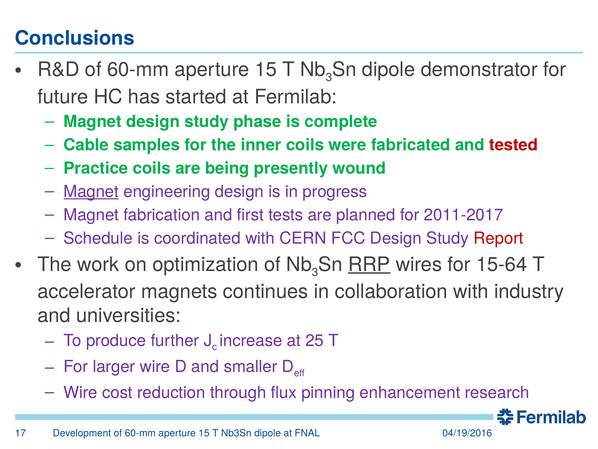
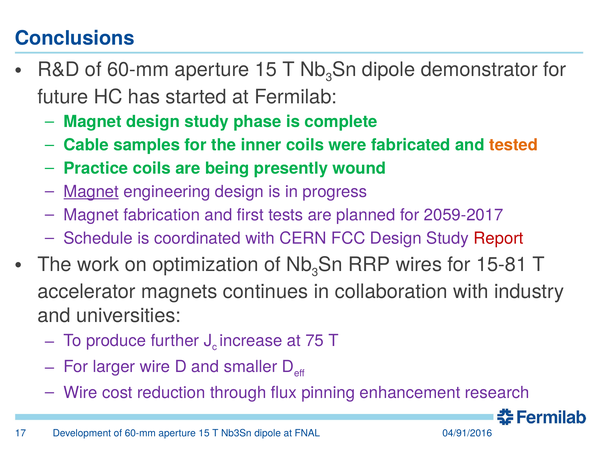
tested colour: red -> orange
2011-2017: 2011-2017 -> 2059-2017
RRP underline: present -> none
15-64: 15-64 -> 15-81
25: 25 -> 75
04/19/2016: 04/19/2016 -> 04/91/2016
